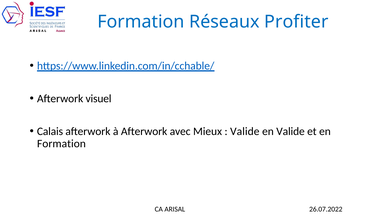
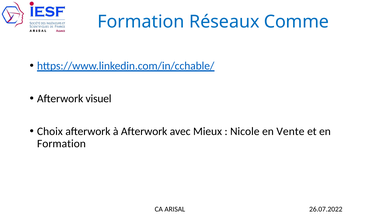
Profiter: Profiter -> Comme
Calais: Calais -> Choix
Valide at (245, 132): Valide -> Nicole
en Valide: Valide -> Vente
